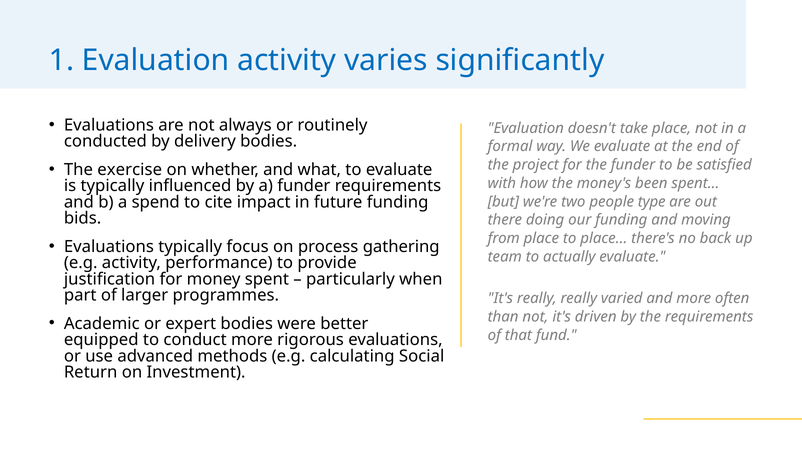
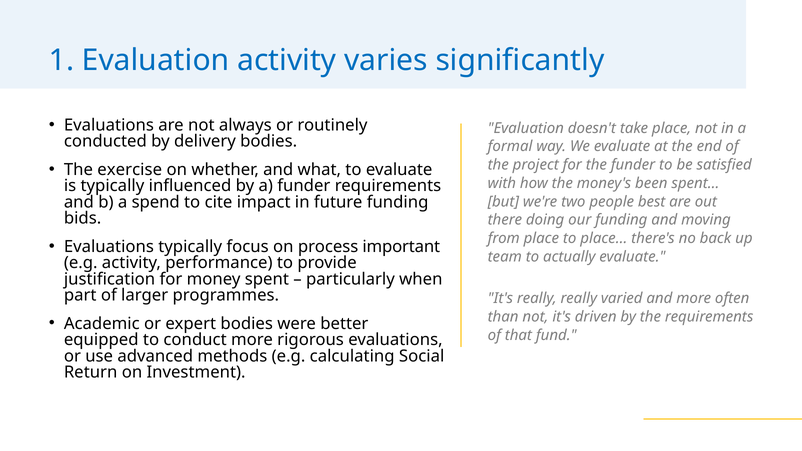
type: type -> best
gathering: gathering -> important
